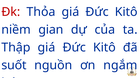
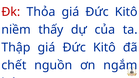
gian: gian -> thấy
suốt: suốt -> chết
